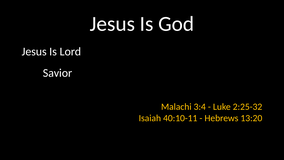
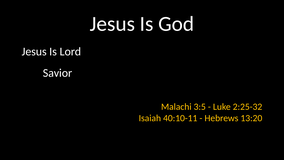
3:4: 3:4 -> 3:5
